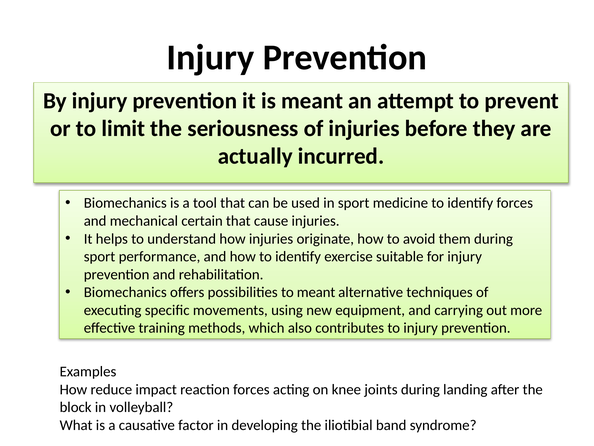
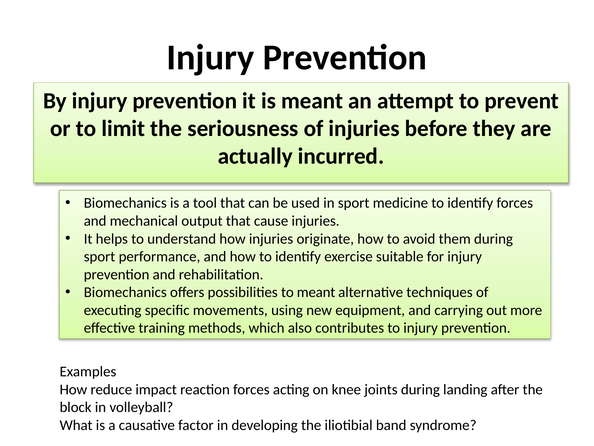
certain: certain -> output
